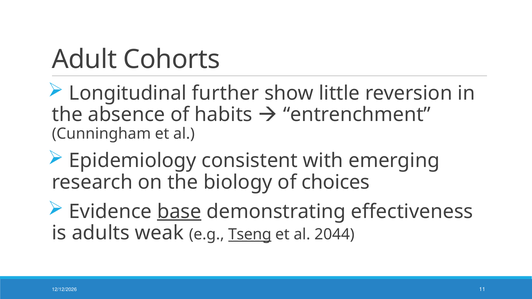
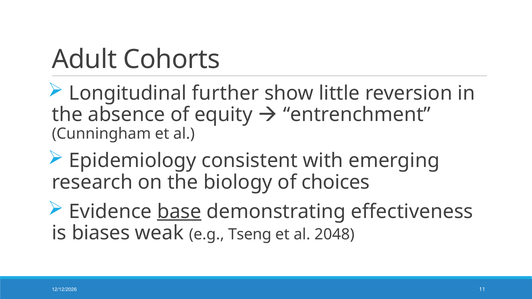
habits: habits -> equity
adults: adults -> biases
Tseng underline: present -> none
2044: 2044 -> 2048
